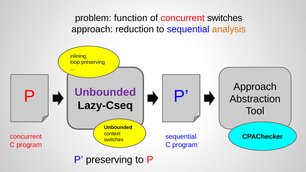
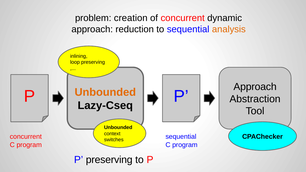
function: function -> creation
concurrent switches: switches -> dynamic
Unbounded at (105, 92) colour: purple -> orange
